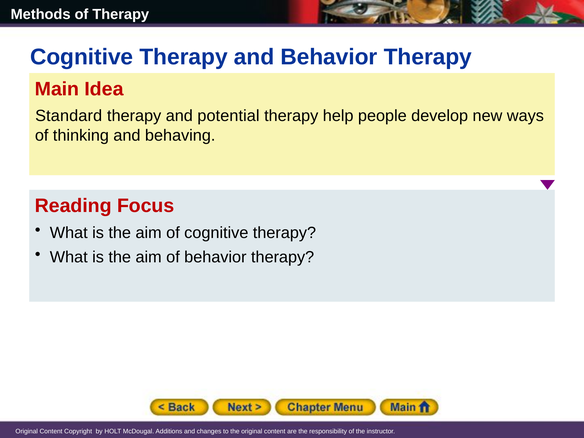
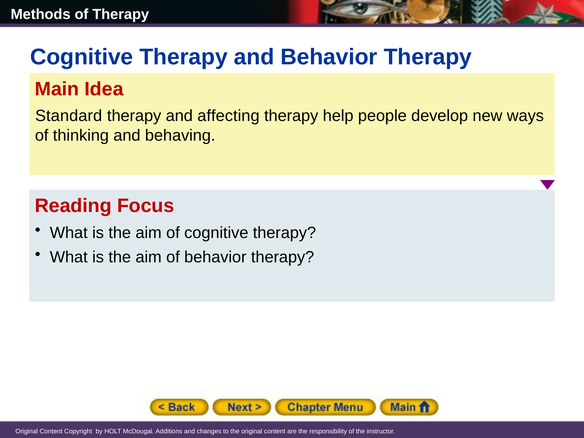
potential: potential -> affecting
